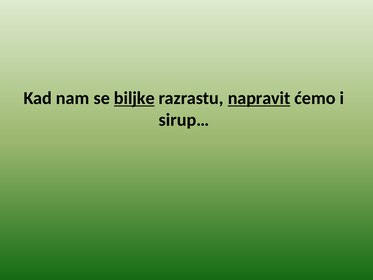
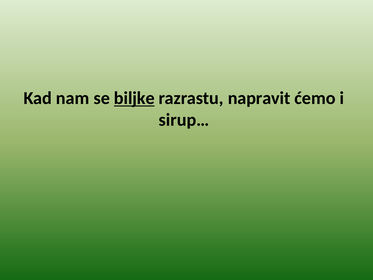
napravit underline: present -> none
